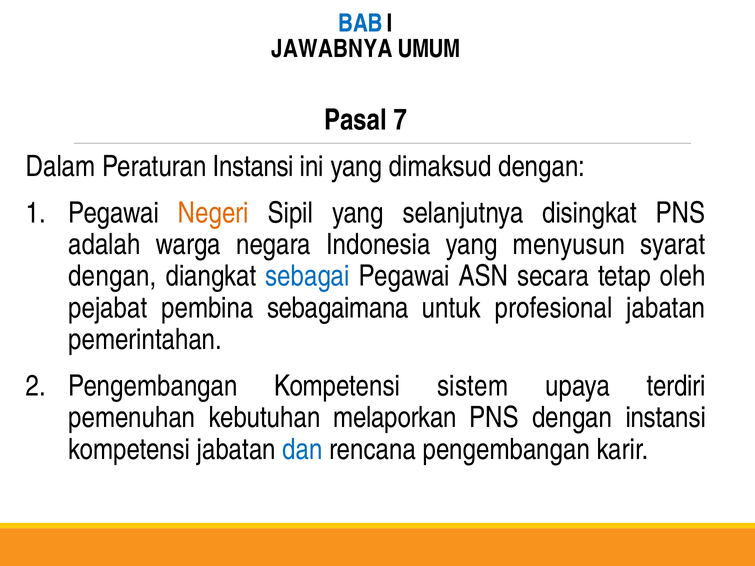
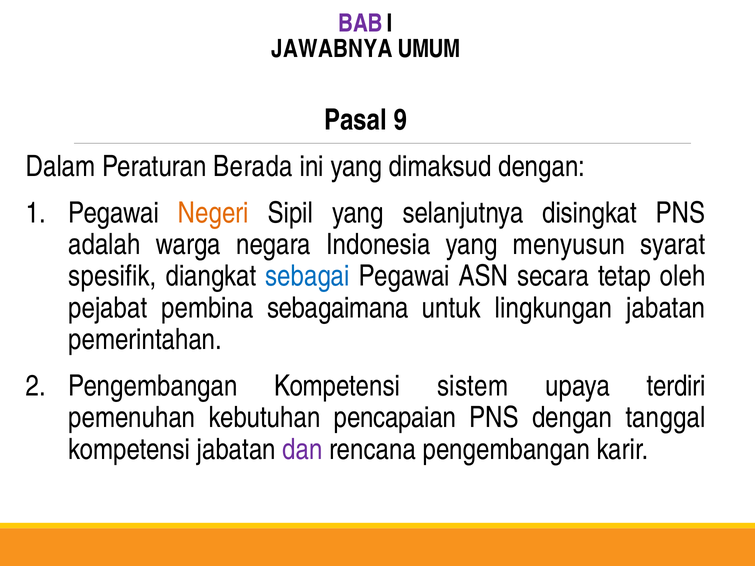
BAB colour: blue -> purple
7: 7 -> 9
Peraturan Instansi: Instansi -> Berada
dengan at (112, 276): dengan -> spesifik
profesional: profesional -> lingkungan
melaporkan: melaporkan -> pencapaian
dengan instansi: instansi -> tanggal
dan colour: blue -> purple
